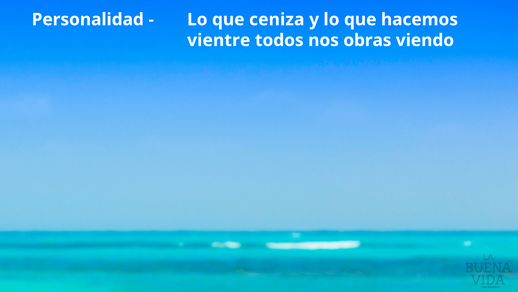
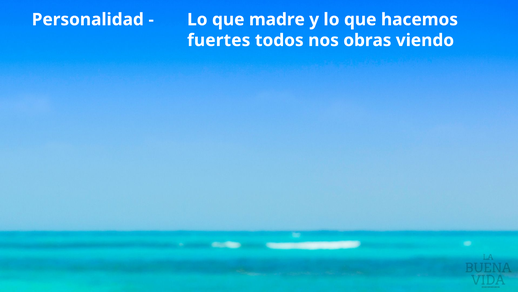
ceniza: ceniza -> madre
vientre: vientre -> fuertes
